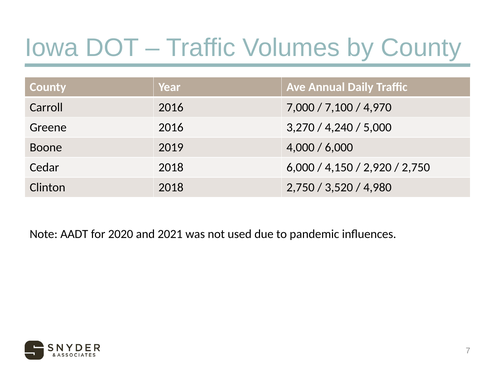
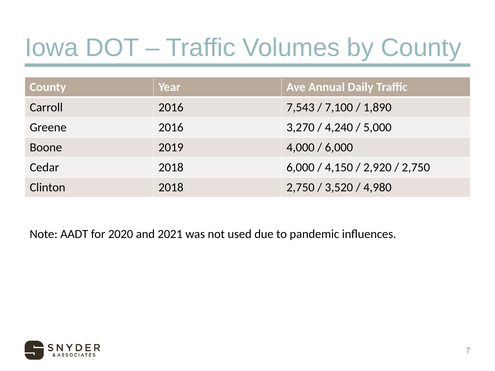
7,000: 7,000 -> 7,543
4,970: 4,970 -> 1,890
